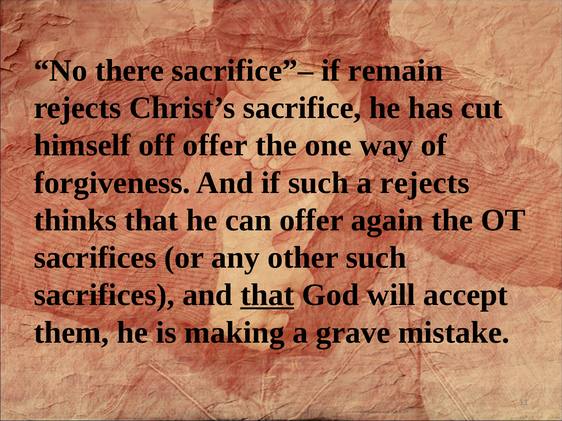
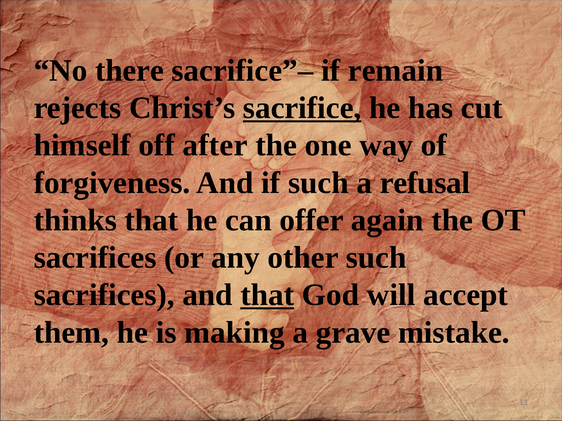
sacrifice underline: none -> present
off offer: offer -> after
a rejects: rejects -> refusal
